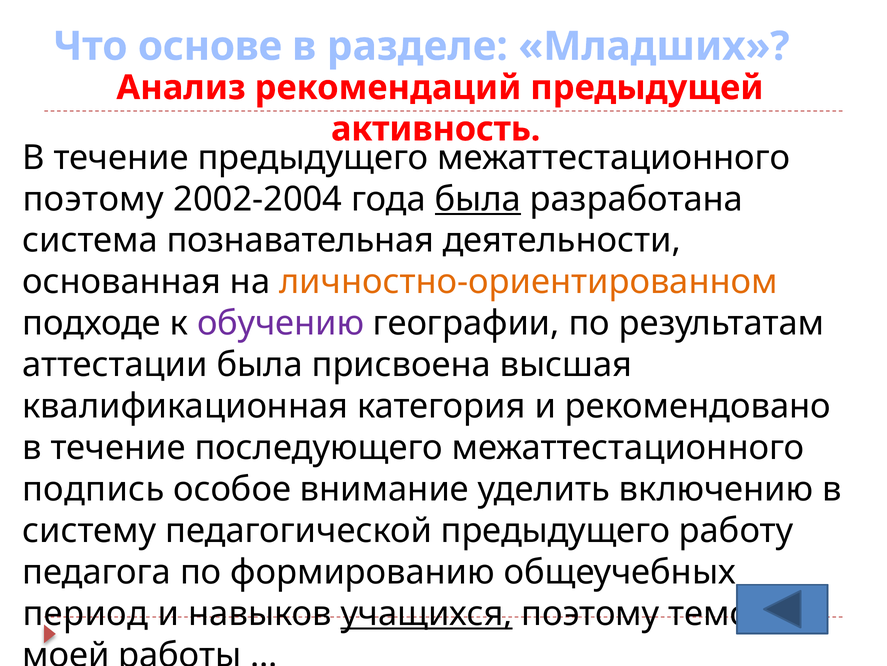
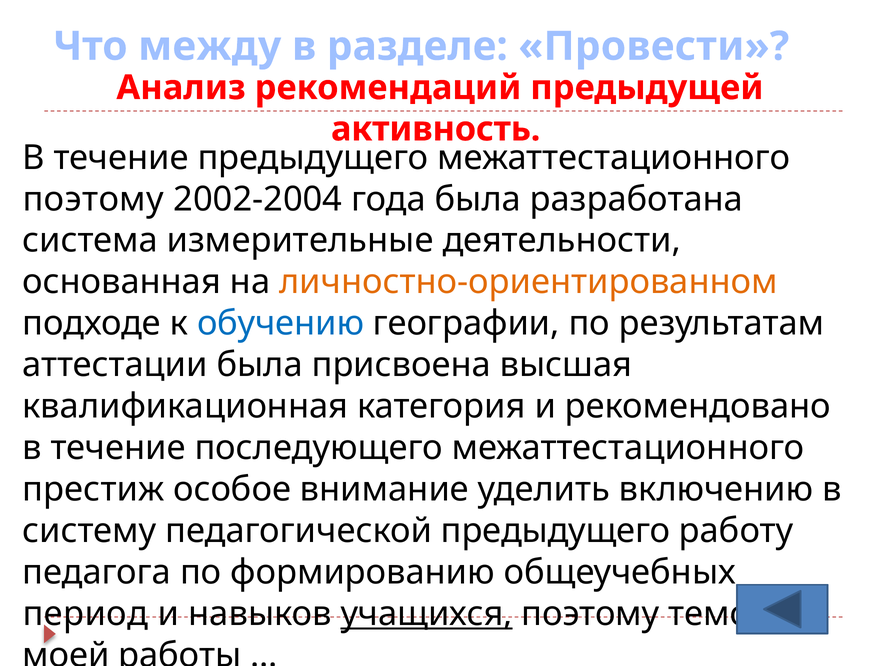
основе: основе -> между
Младших: Младших -> Провести
была at (478, 199) underline: present -> none
познавательная: познавательная -> измерительные
обучению colour: purple -> blue
подпись: подпись -> престиж
